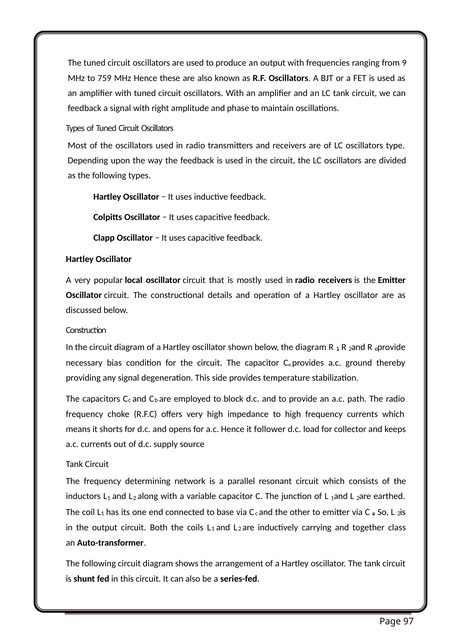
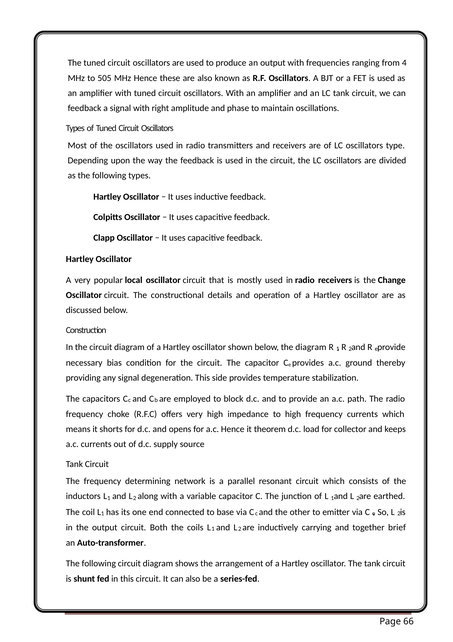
9: 9 -> 4
759: 759 -> 505
the Emitter: Emitter -> Change
follower: follower -> theorem
class: class -> brief
97: 97 -> 66
